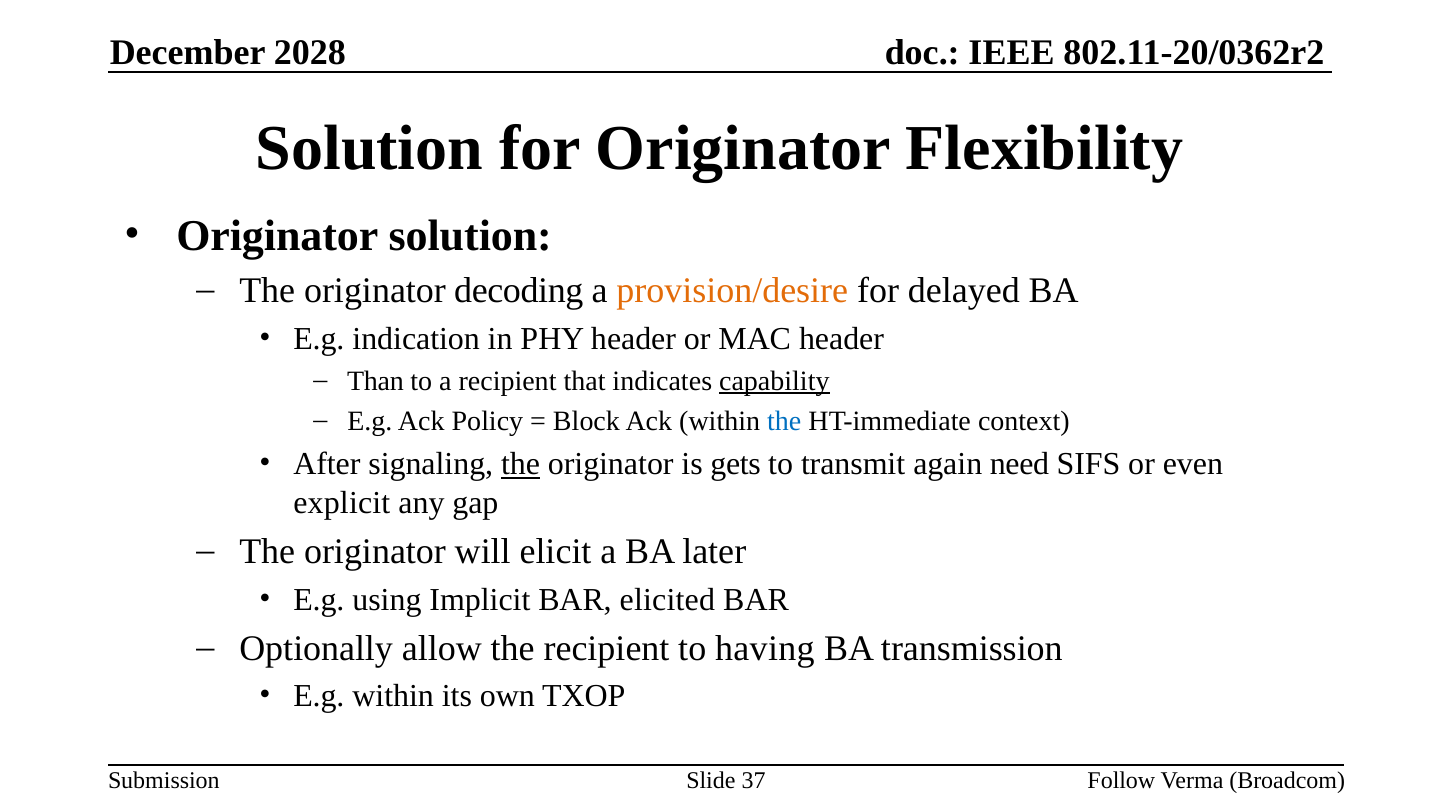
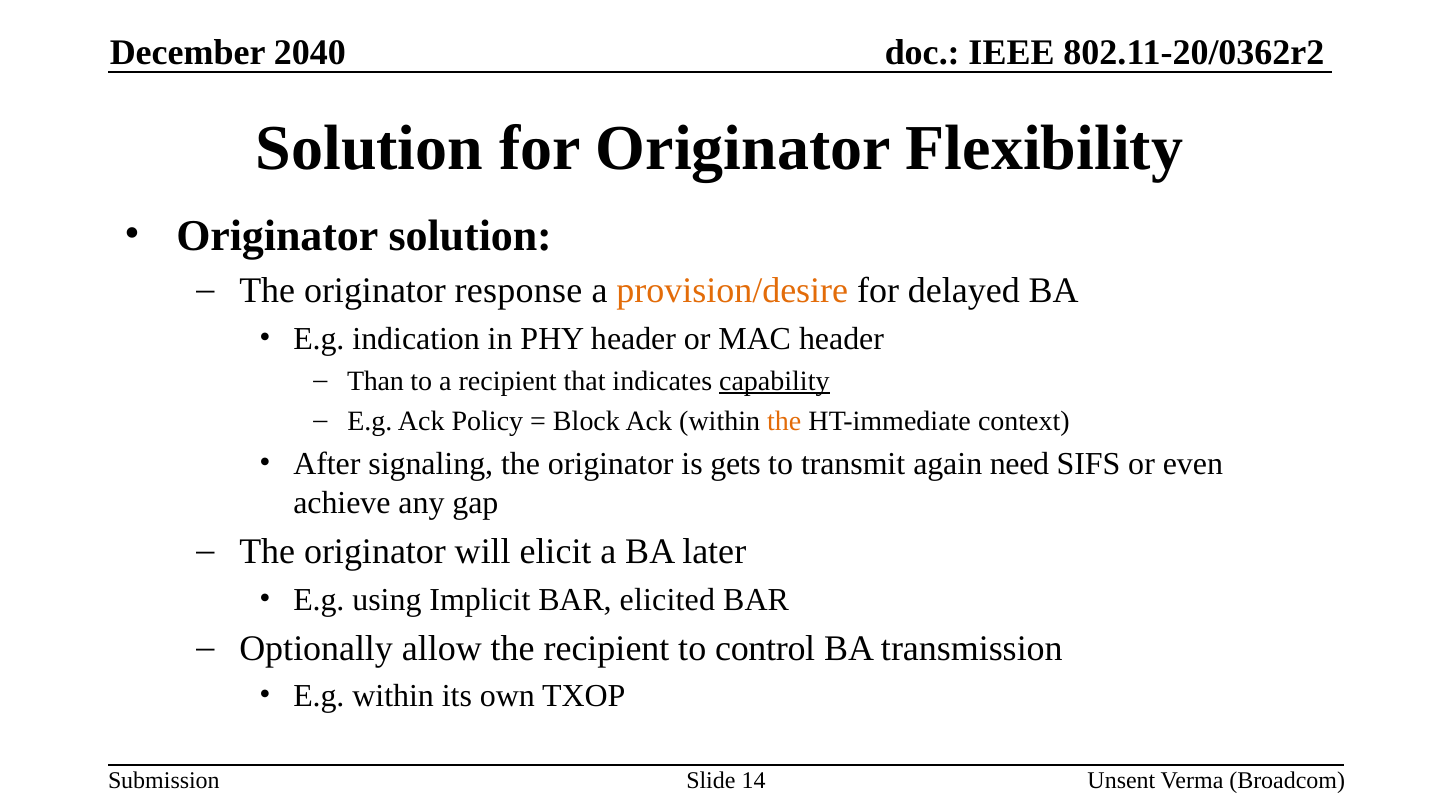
2028: 2028 -> 2040
decoding: decoding -> response
the at (784, 421) colour: blue -> orange
the at (521, 464) underline: present -> none
explicit: explicit -> achieve
having: having -> control
37: 37 -> 14
Follow: Follow -> Unsent
